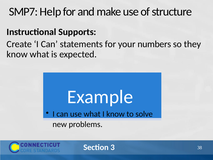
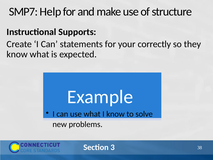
numbers: numbers -> correctly
